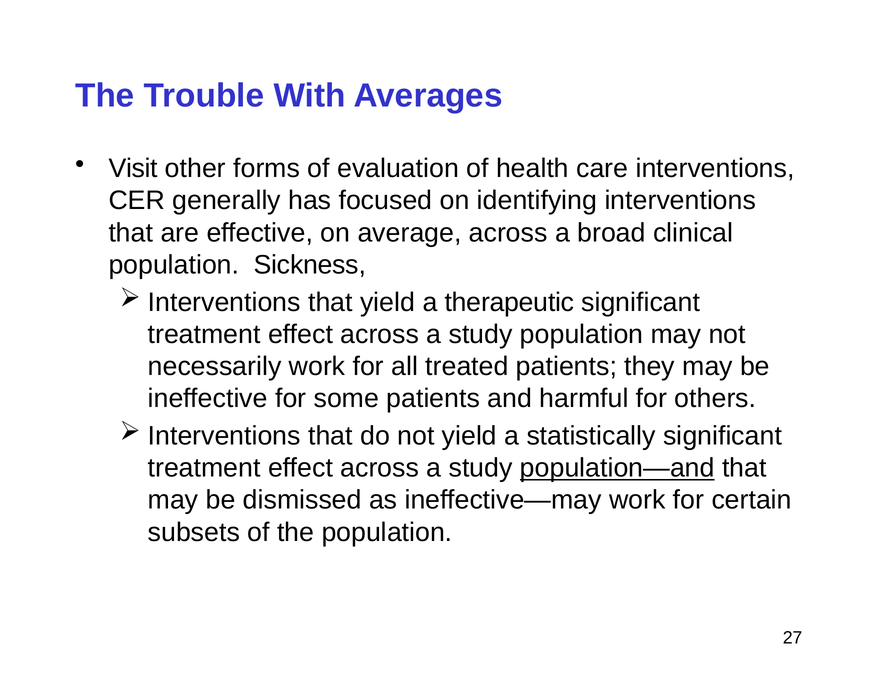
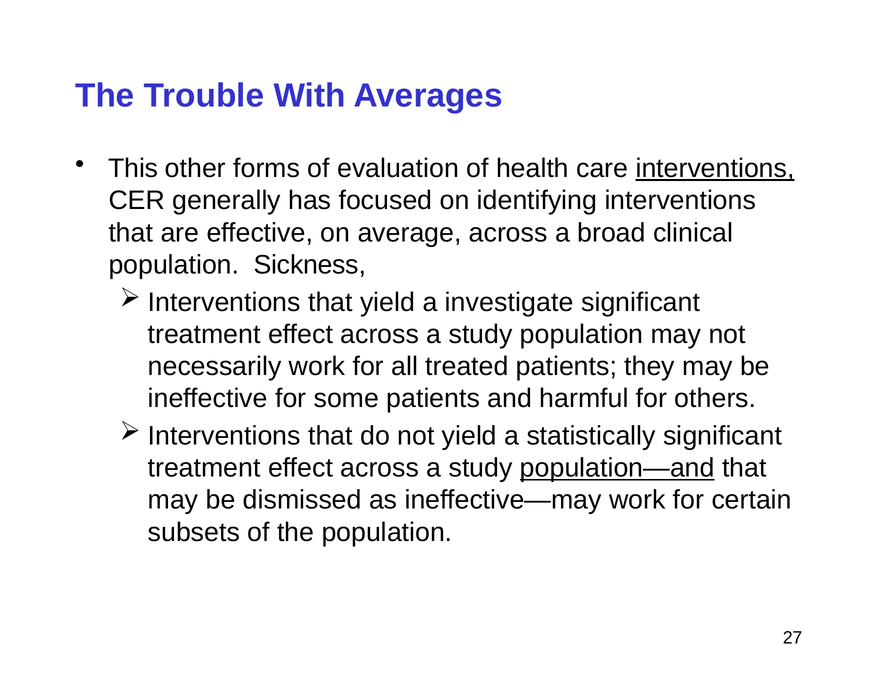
Visit: Visit -> This
interventions at (715, 168) underline: none -> present
therapeutic: therapeutic -> investigate
